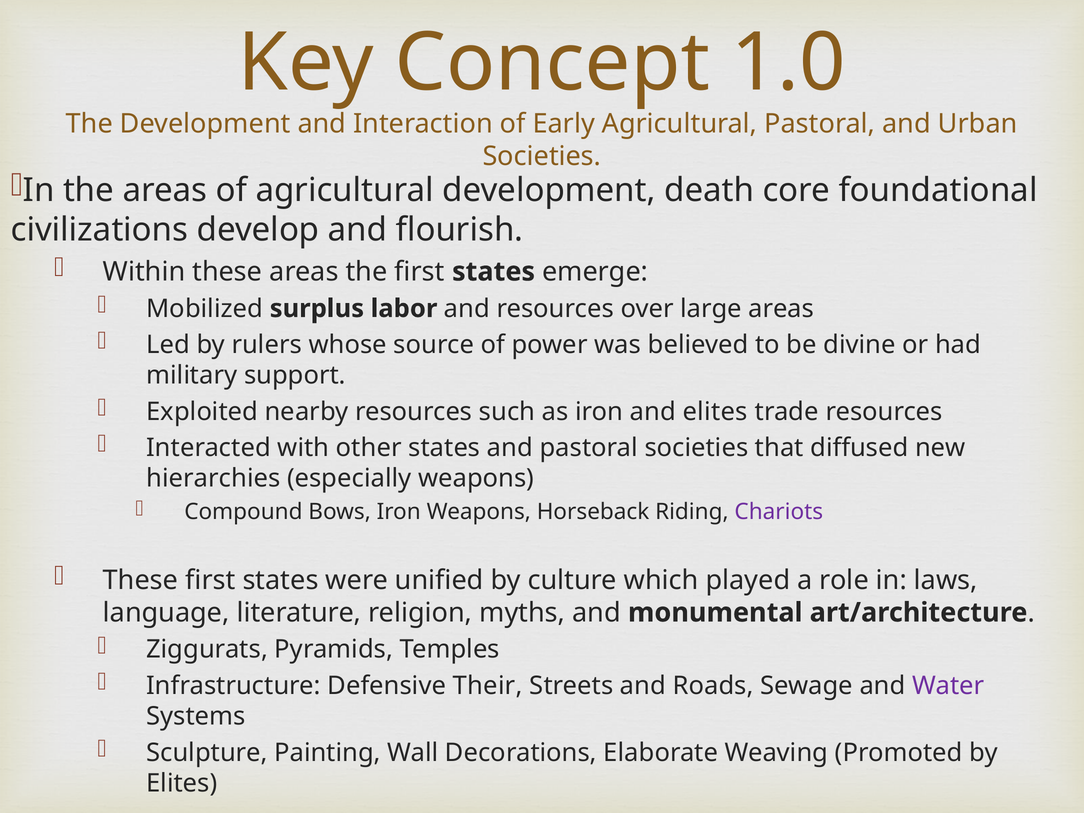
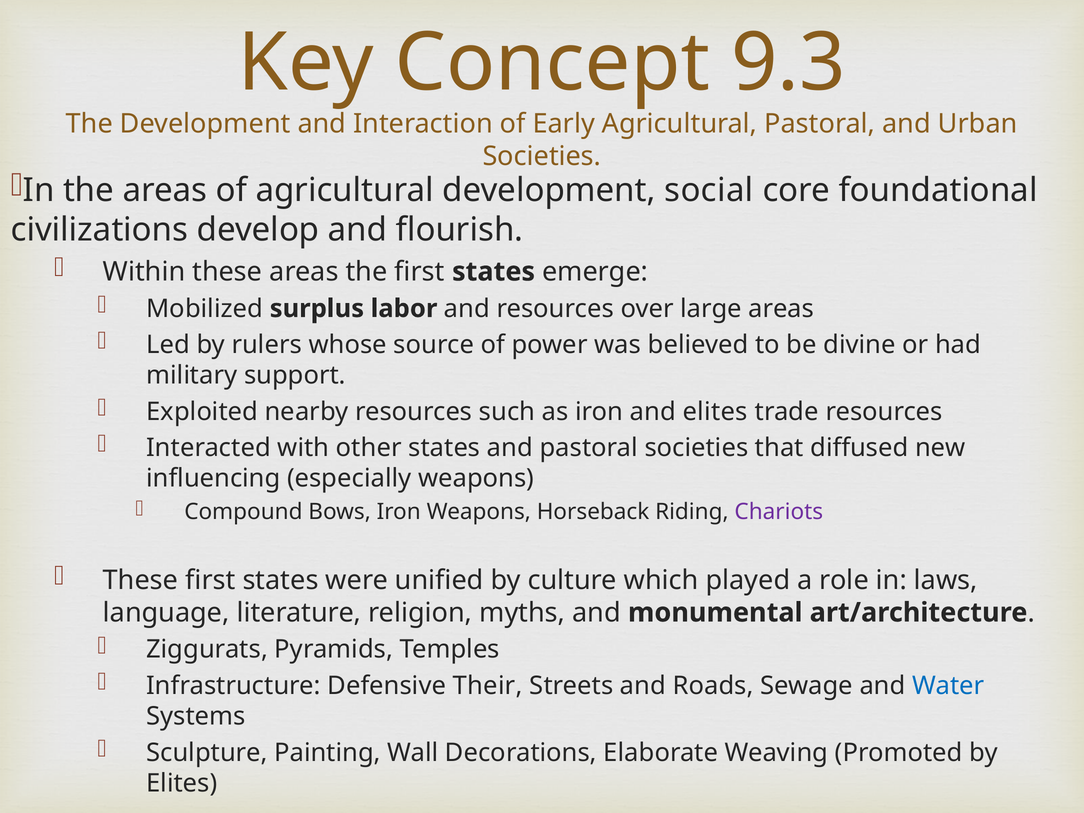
1.0: 1.0 -> 9.3
death: death -> social
hierarchies: hierarchies -> influencing
Water colour: purple -> blue
